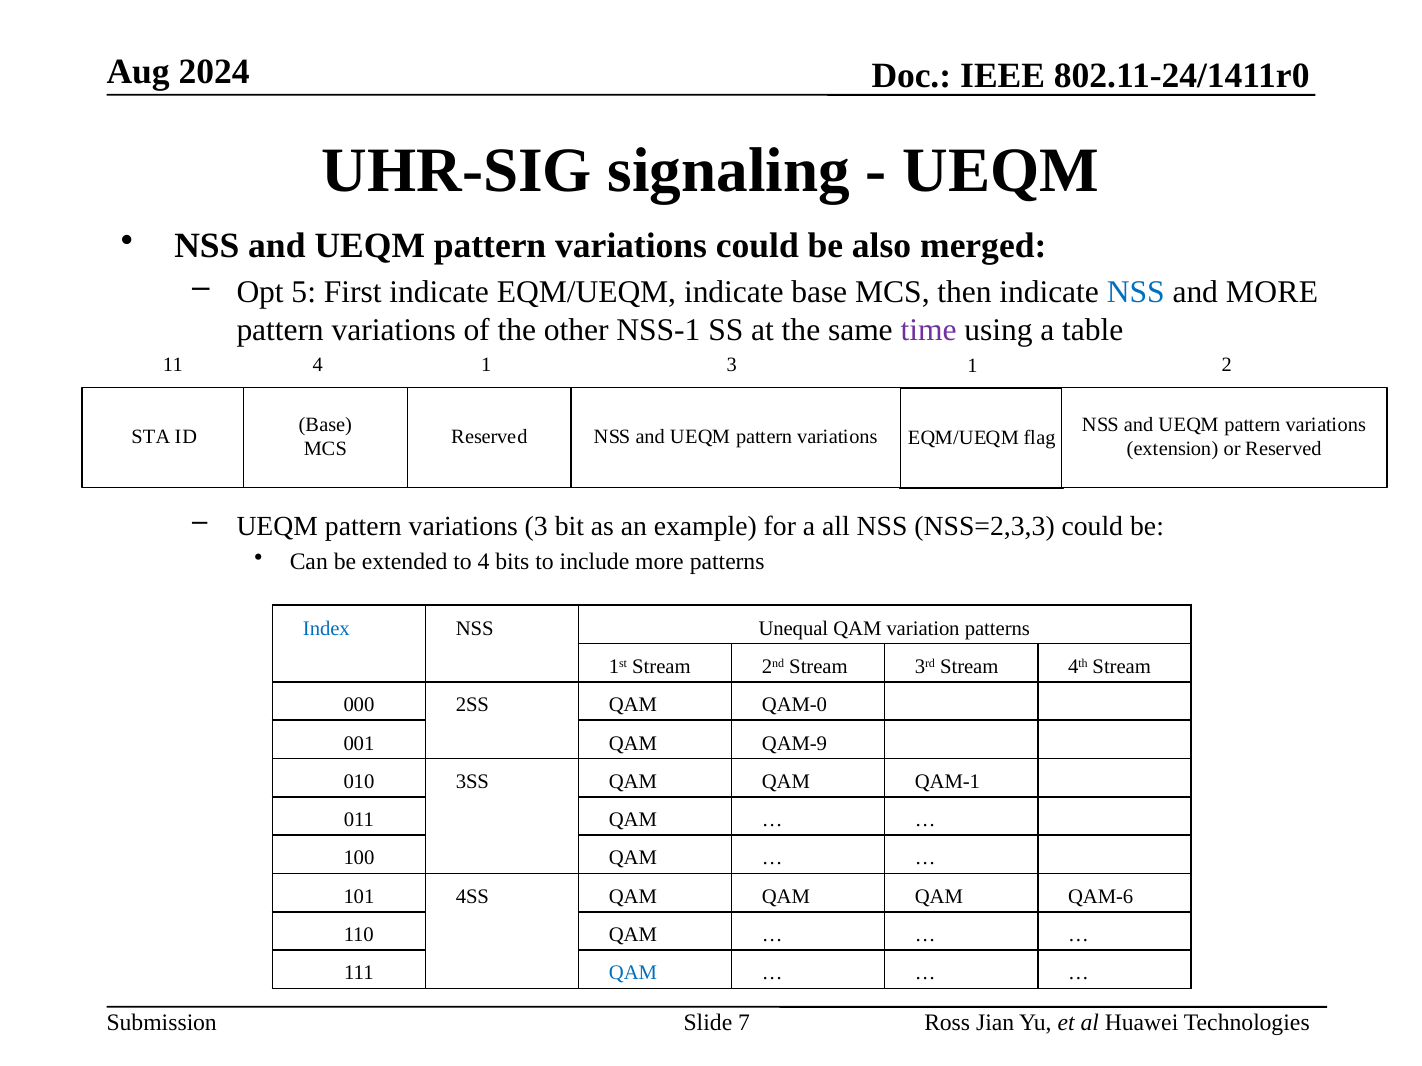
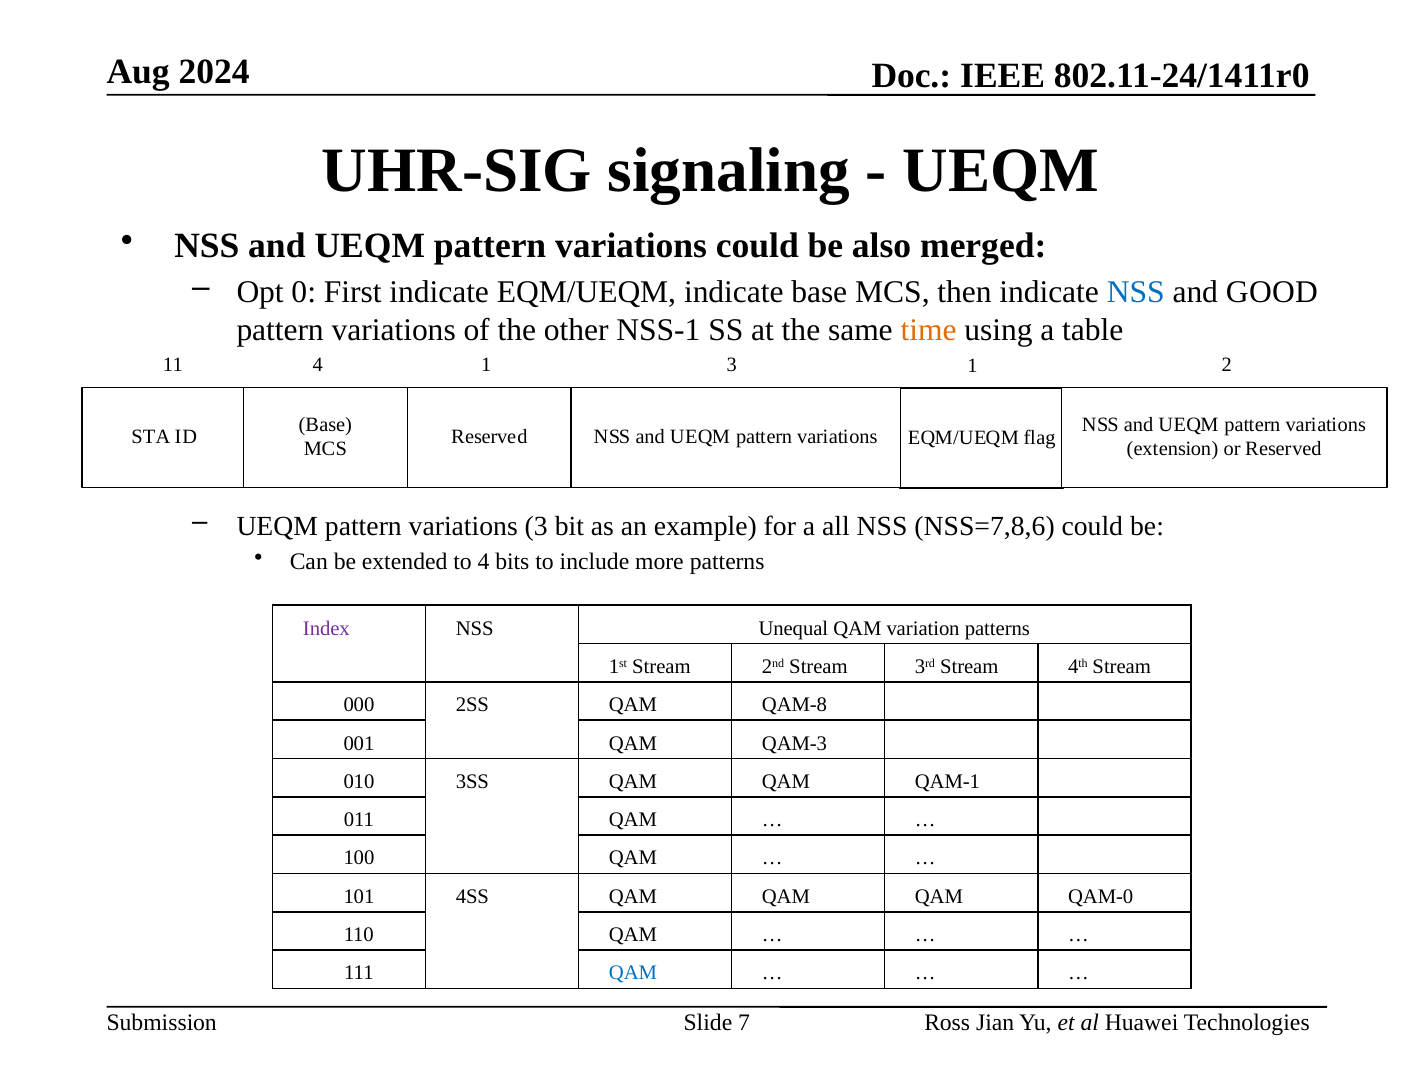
5: 5 -> 0
and MORE: MORE -> GOOD
time colour: purple -> orange
NSS=2,3,3: NSS=2,3,3 -> NSS=7,8,6
Index colour: blue -> purple
QAM-0: QAM-0 -> QAM-8
QAM-9: QAM-9 -> QAM-3
QAM-6: QAM-6 -> QAM-0
